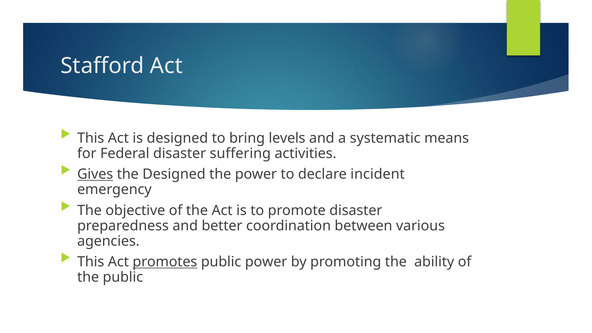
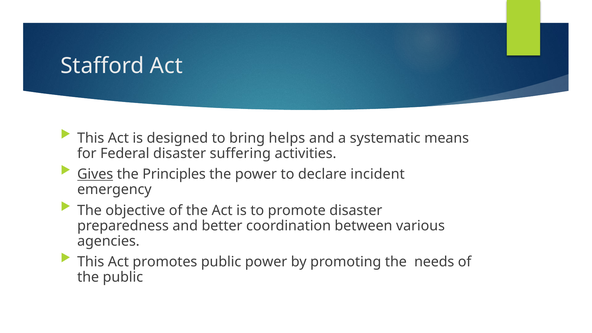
levels: levels -> helps
the Designed: Designed -> Principles
promotes underline: present -> none
ability: ability -> needs
